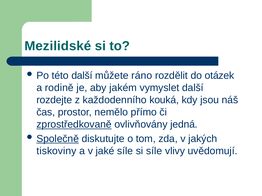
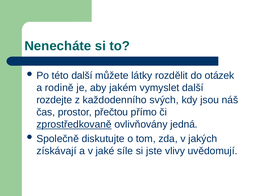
Mezilidské: Mezilidské -> Nenecháte
ráno: ráno -> látky
kouká: kouká -> svých
nemělo: nemělo -> přečtou
Společně underline: present -> none
tiskoviny: tiskoviny -> získávají
si síle: síle -> jste
